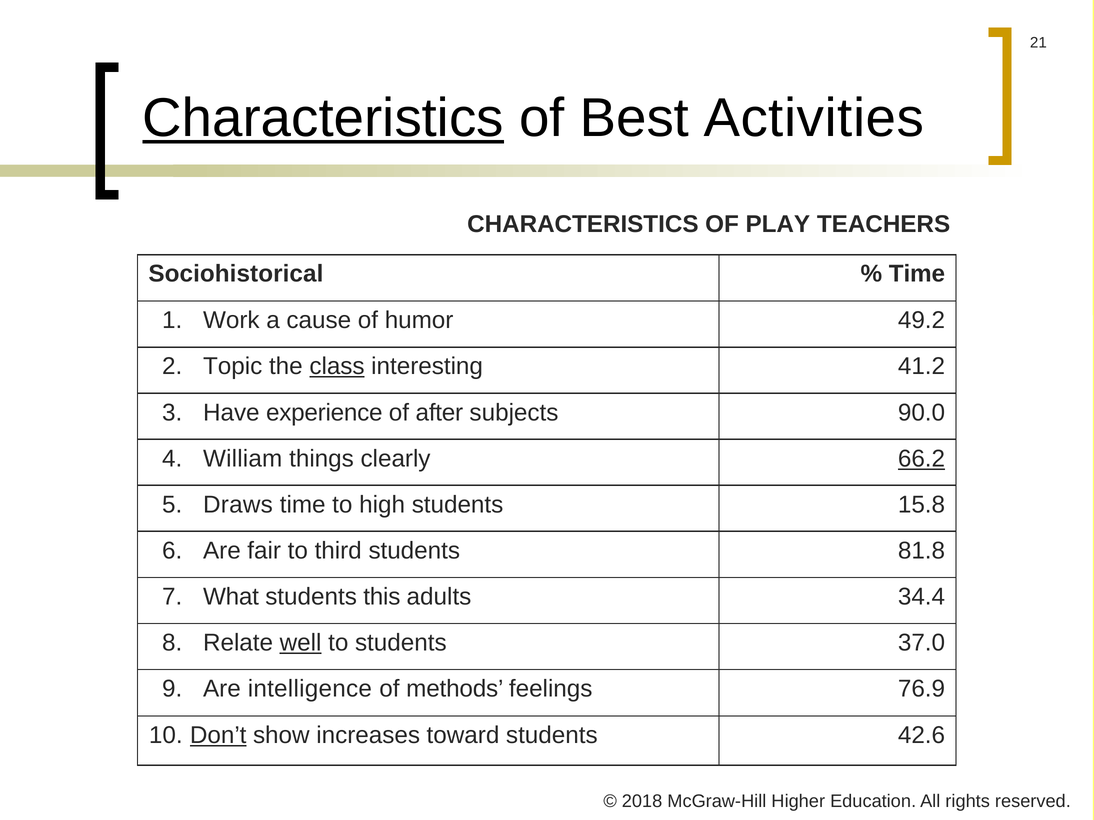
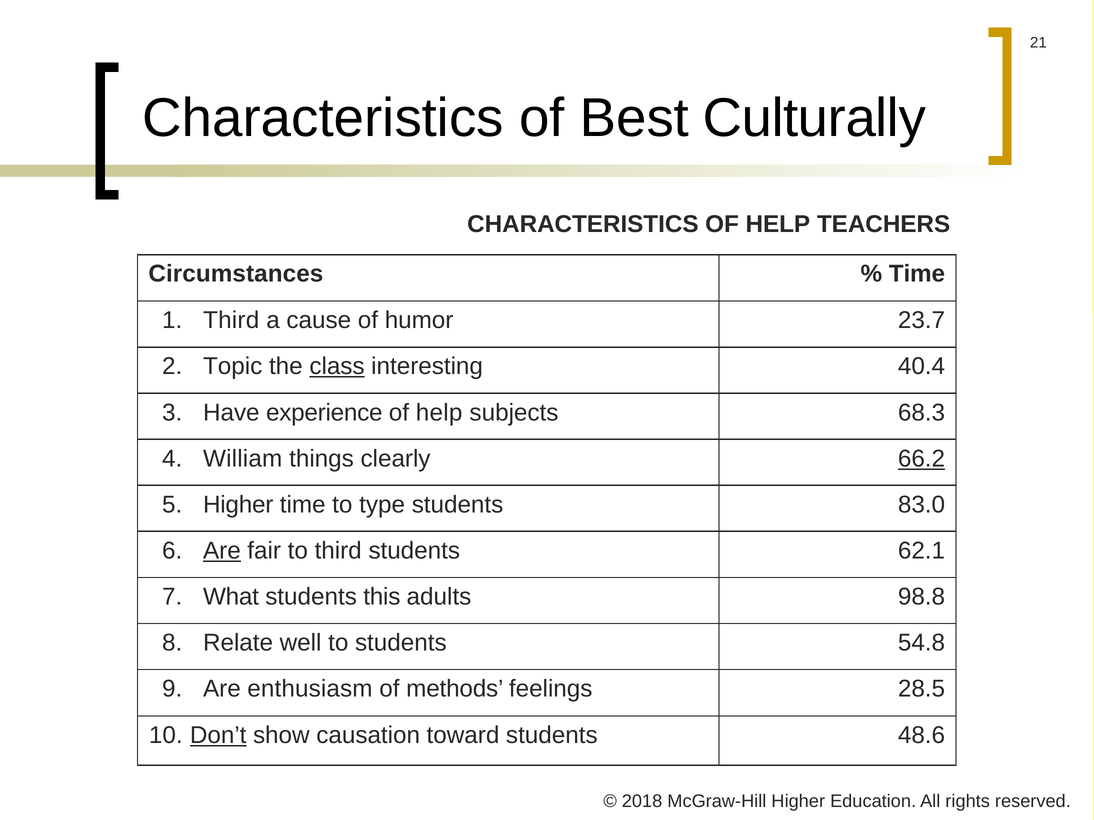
Characteristics at (323, 118) underline: present -> none
Activities: Activities -> Culturally
CHARACTERISTICS OF PLAY: PLAY -> HELP
Sociohistorical: Sociohistorical -> Circumstances
Work at (231, 321): Work -> Third
49.2: 49.2 -> 23.7
41.2: 41.2 -> 40.4
after at (439, 413): after -> help
90.0: 90.0 -> 68.3
Draws at (238, 505): Draws -> Higher
high: high -> type
15.8: 15.8 -> 83.0
Are at (222, 551) underline: none -> present
81.8: 81.8 -> 62.1
34.4: 34.4 -> 98.8
well underline: present -> none
37.0: 37.0 -> 54.8
intelligence: intelligence -> enthusiasm
76.9: 76.9 -> 28.5
increases: increases -> causation
42.6: 42.6 -> 48.6
